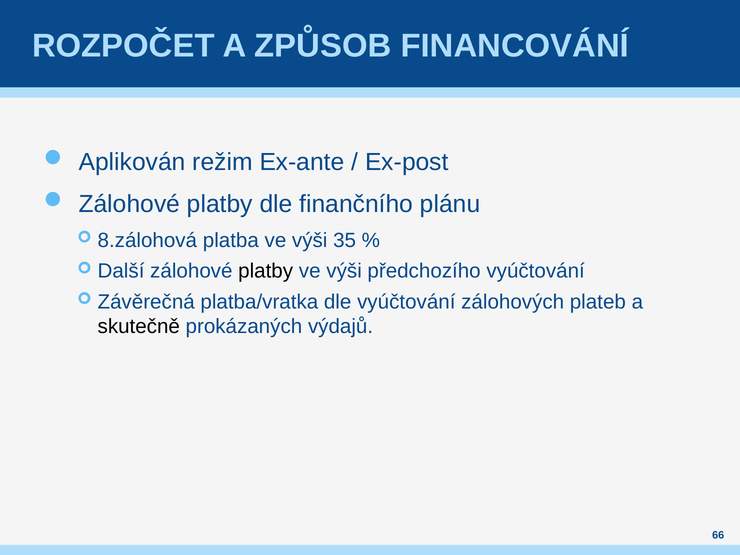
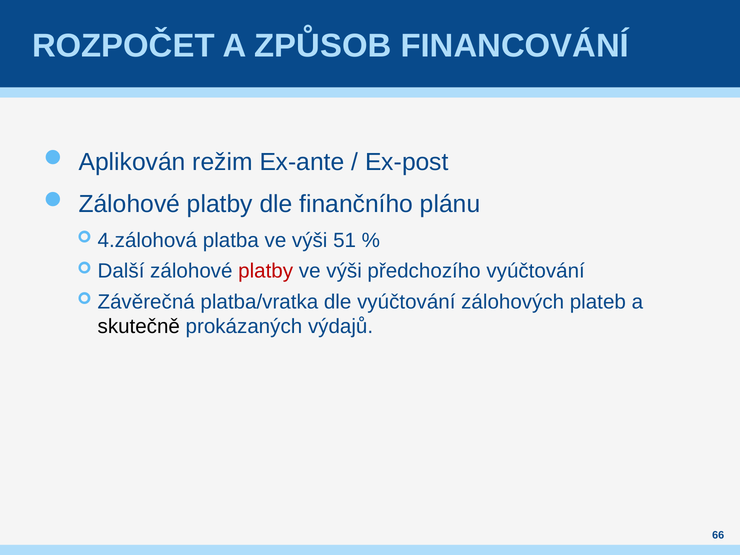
8.zálohová: 8.zálohová -> 4.zálohová
35: 35 -> 51
platby at (266, 271) colour: black -> red
